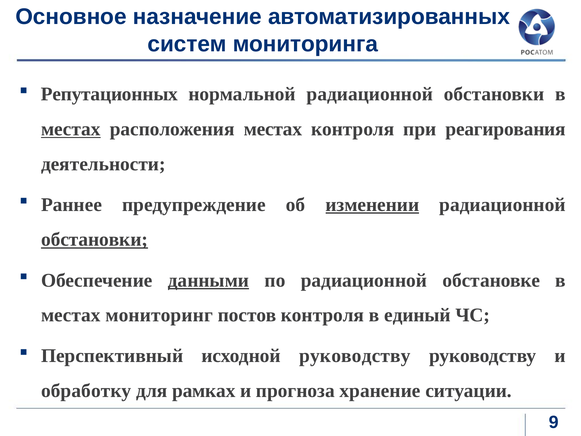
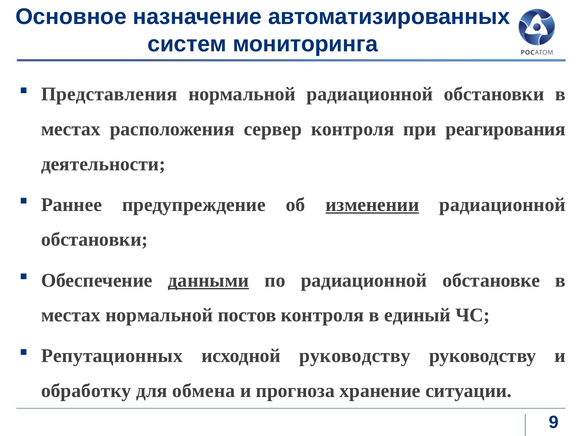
Репутационных: Репутационных -> Представления
местах at (71, 129) underline: present -> none
расположения местах: местах -> сервер
обстановки at (95, 239) underline: present -> none
местах мониторинг: мониторинг -> нормальной
Перспективный: Перспективный -> Репутационных
рамках: рамках -> обмена
